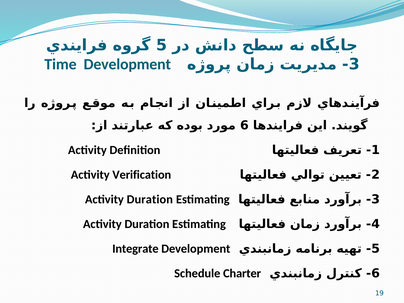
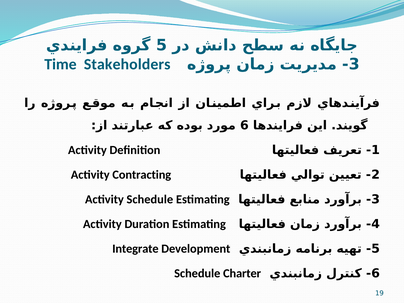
Time Development: Development -> Stakeholders
Verification: Verification -> Contracting
Duration at (150, 199): Duration -> Schedule
